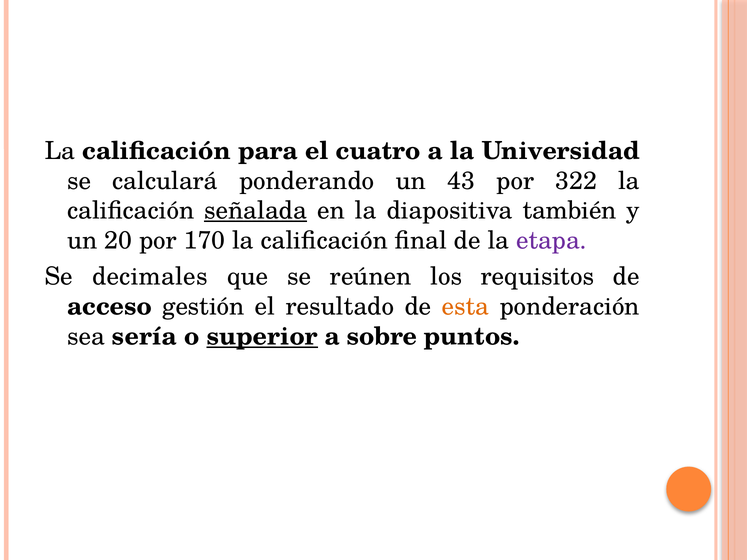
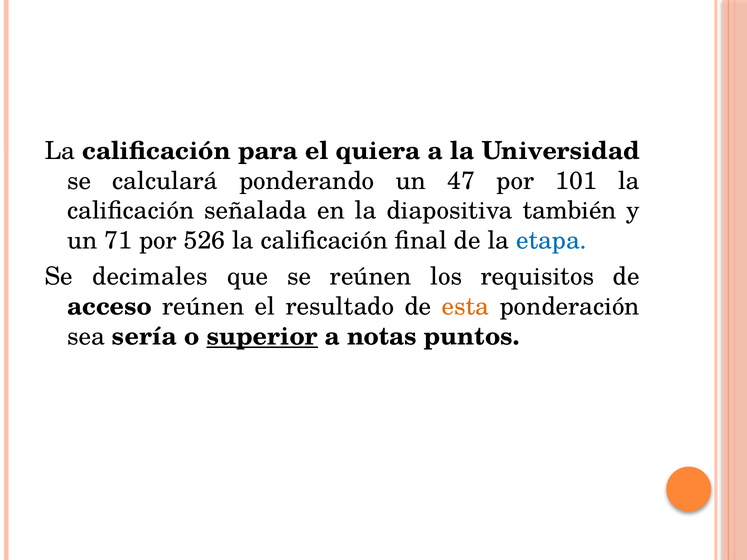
cuatro: cuatro -> quiera
43: 43 -> 47
322: 322 -> 101
señalada underline: present -> none
20: 20 -> 71
170: 170 -> 526
etapa colour: purple -> blue
acceso gestión: gestión -> reúnen
sobre: sobre -> notas
